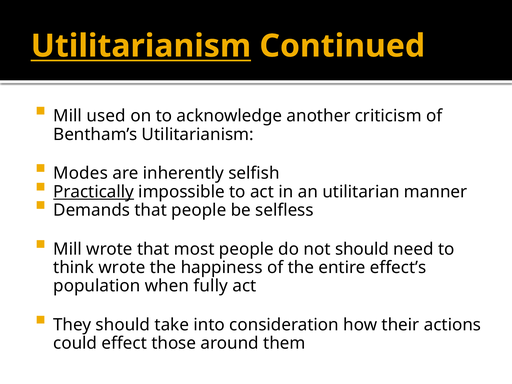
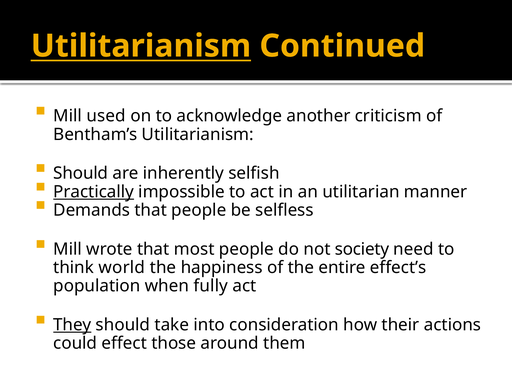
Modes at (81, 173): Modes -> Should
not should: should -> society
think wrote: wrote -> world
They underline: none -> present
